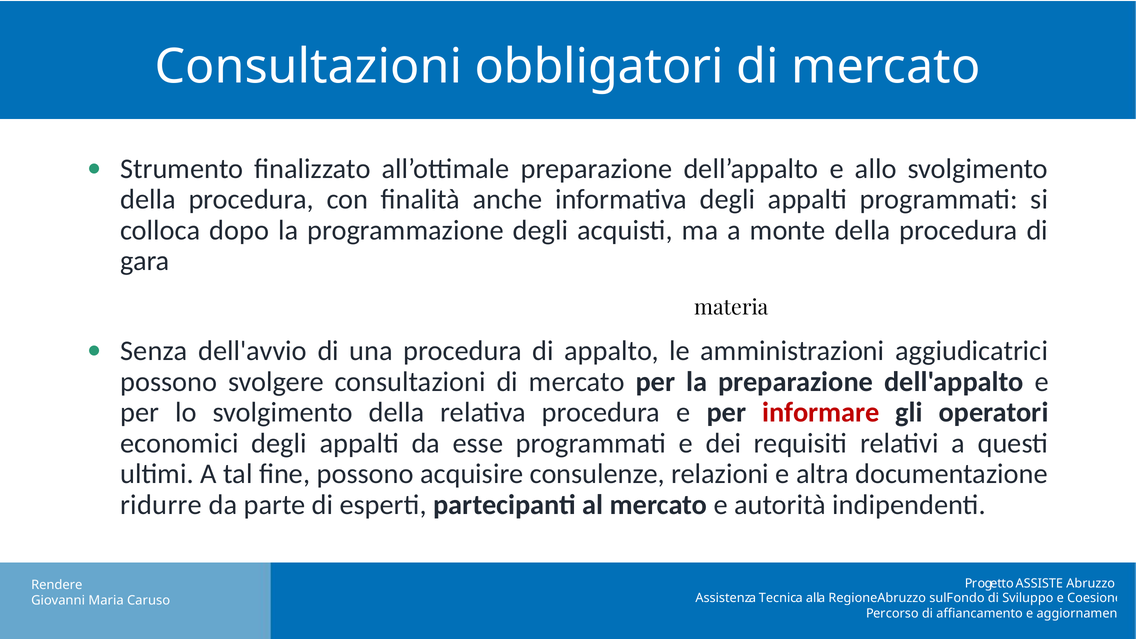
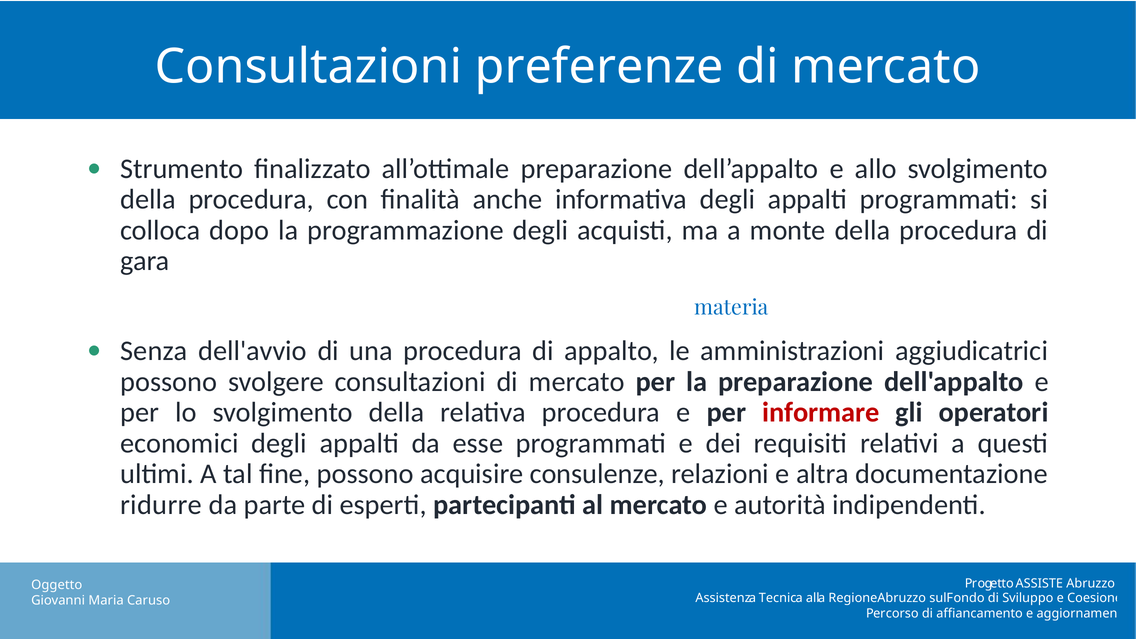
obbligatori: obbligatori -> preferenze
materia colour: black -> blue
Rendere: Rendere -> Oggetto
